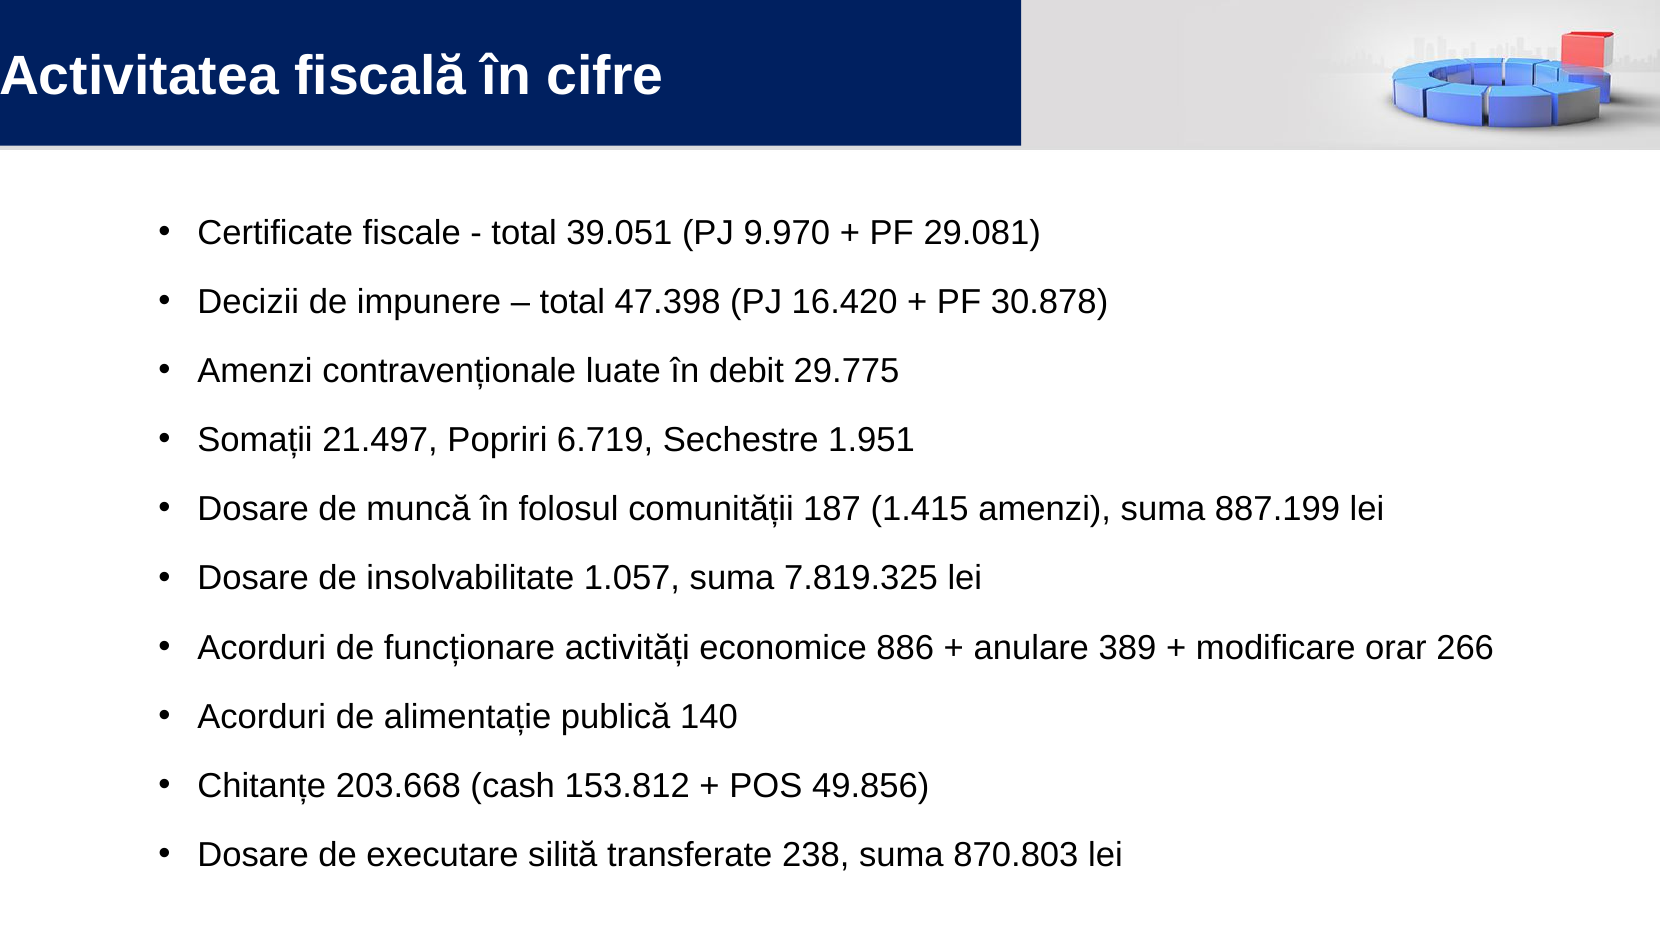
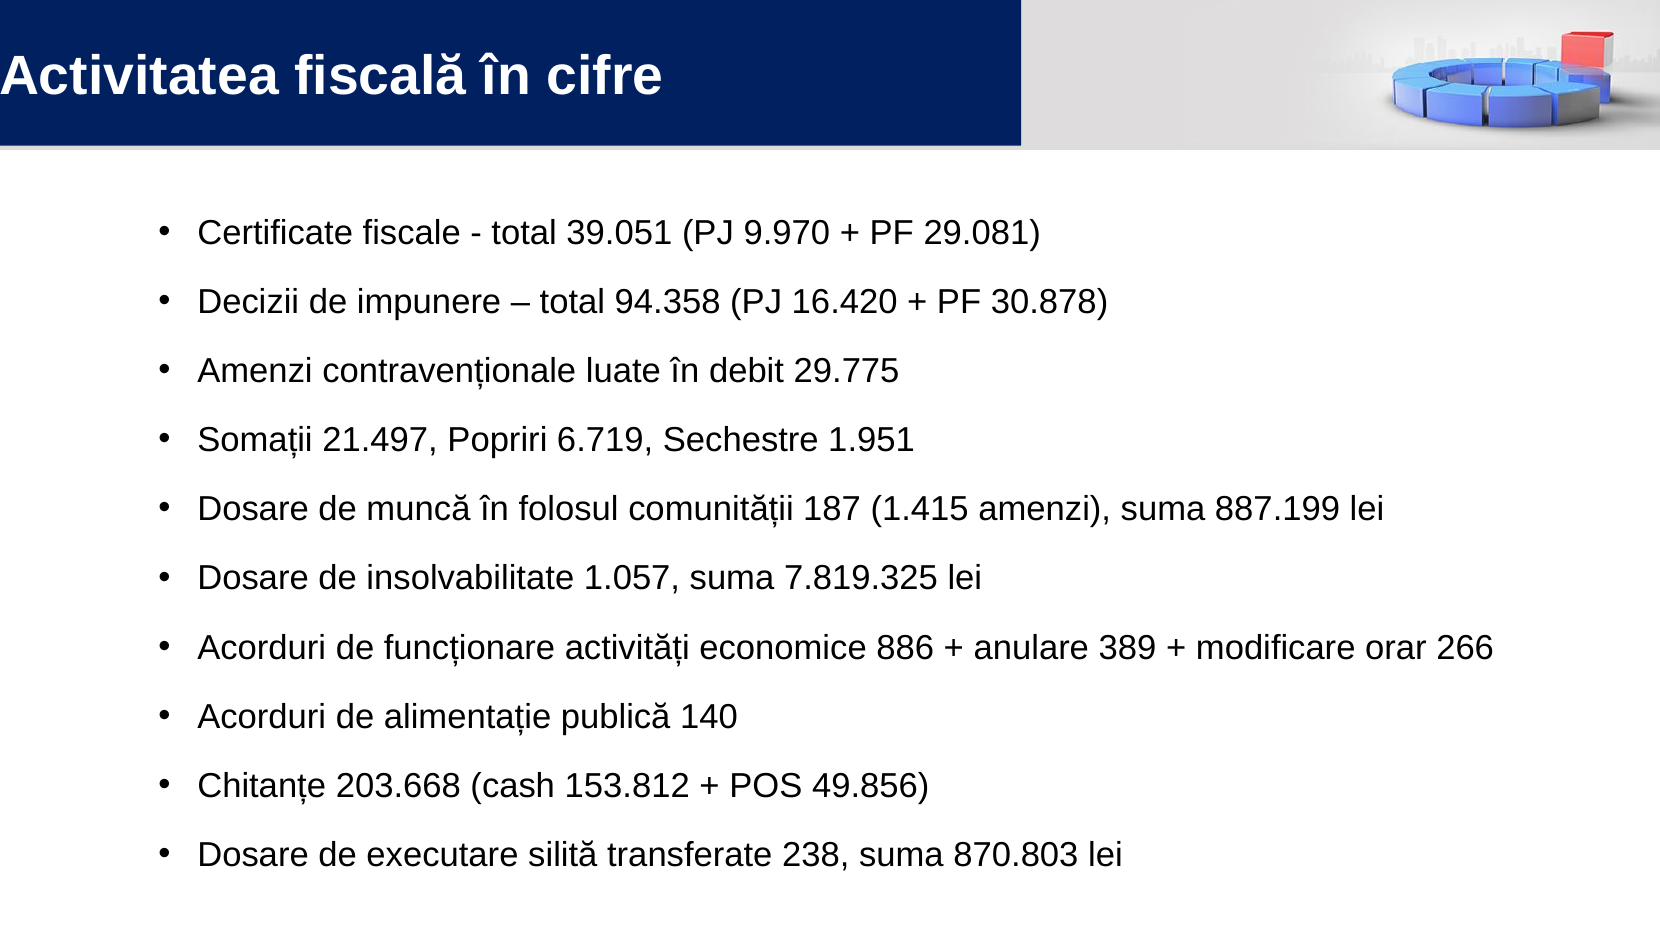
47.398: 47.398 -> 94.358
